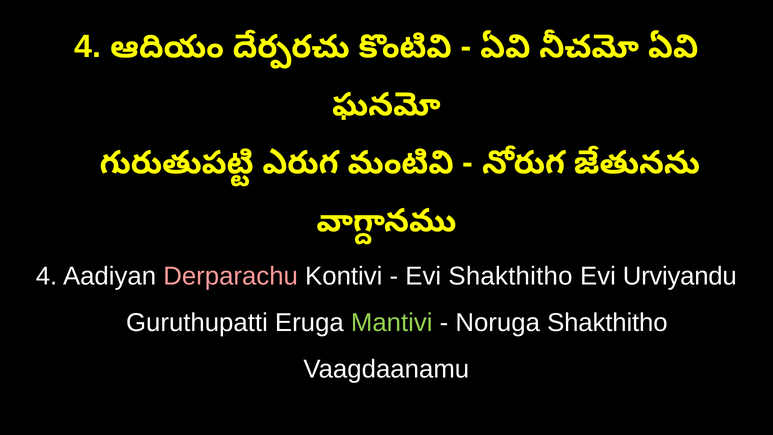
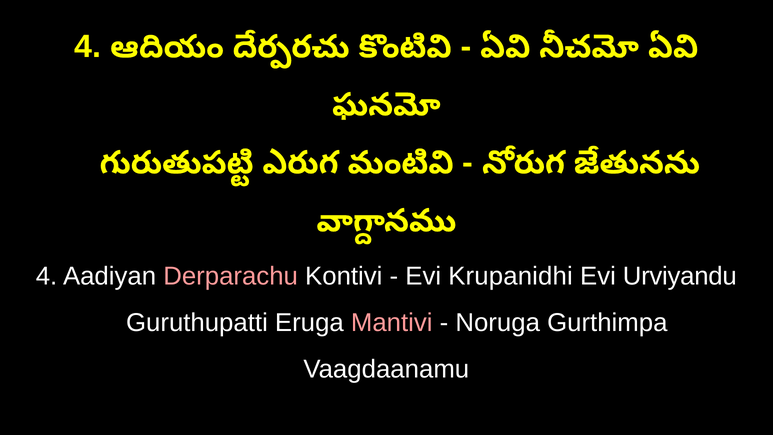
Evi Shakthitho: Shakthitho -> Krupanidhi
Mantivi colour: light green -> pink
Noruga Shakthitho: Shakthitho -> Gurthimpa
